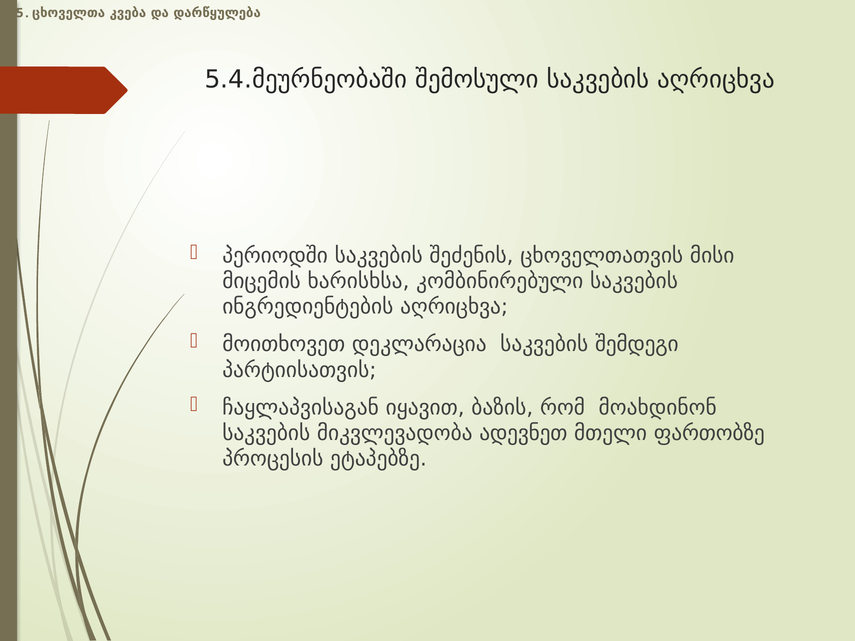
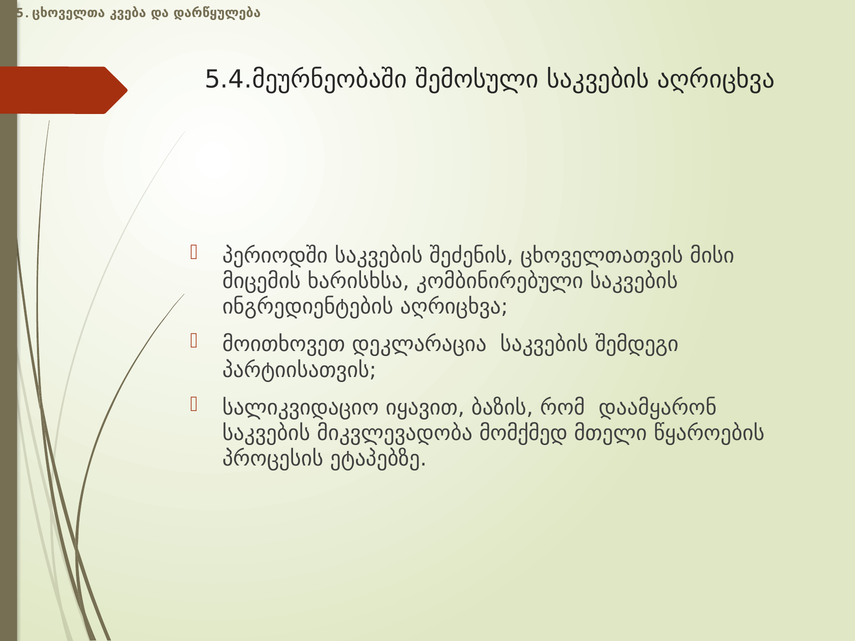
ჩაყლაპვისაგან: ჩაყლაპვისაგან -> სალიკვიდაციო
მოახდინონ: მოახდინონ -> დაამყარონ
ადევნეთ: ადევნეთ -> მომქმედ
ფართობზე: ფართობზე -> წყაროების
